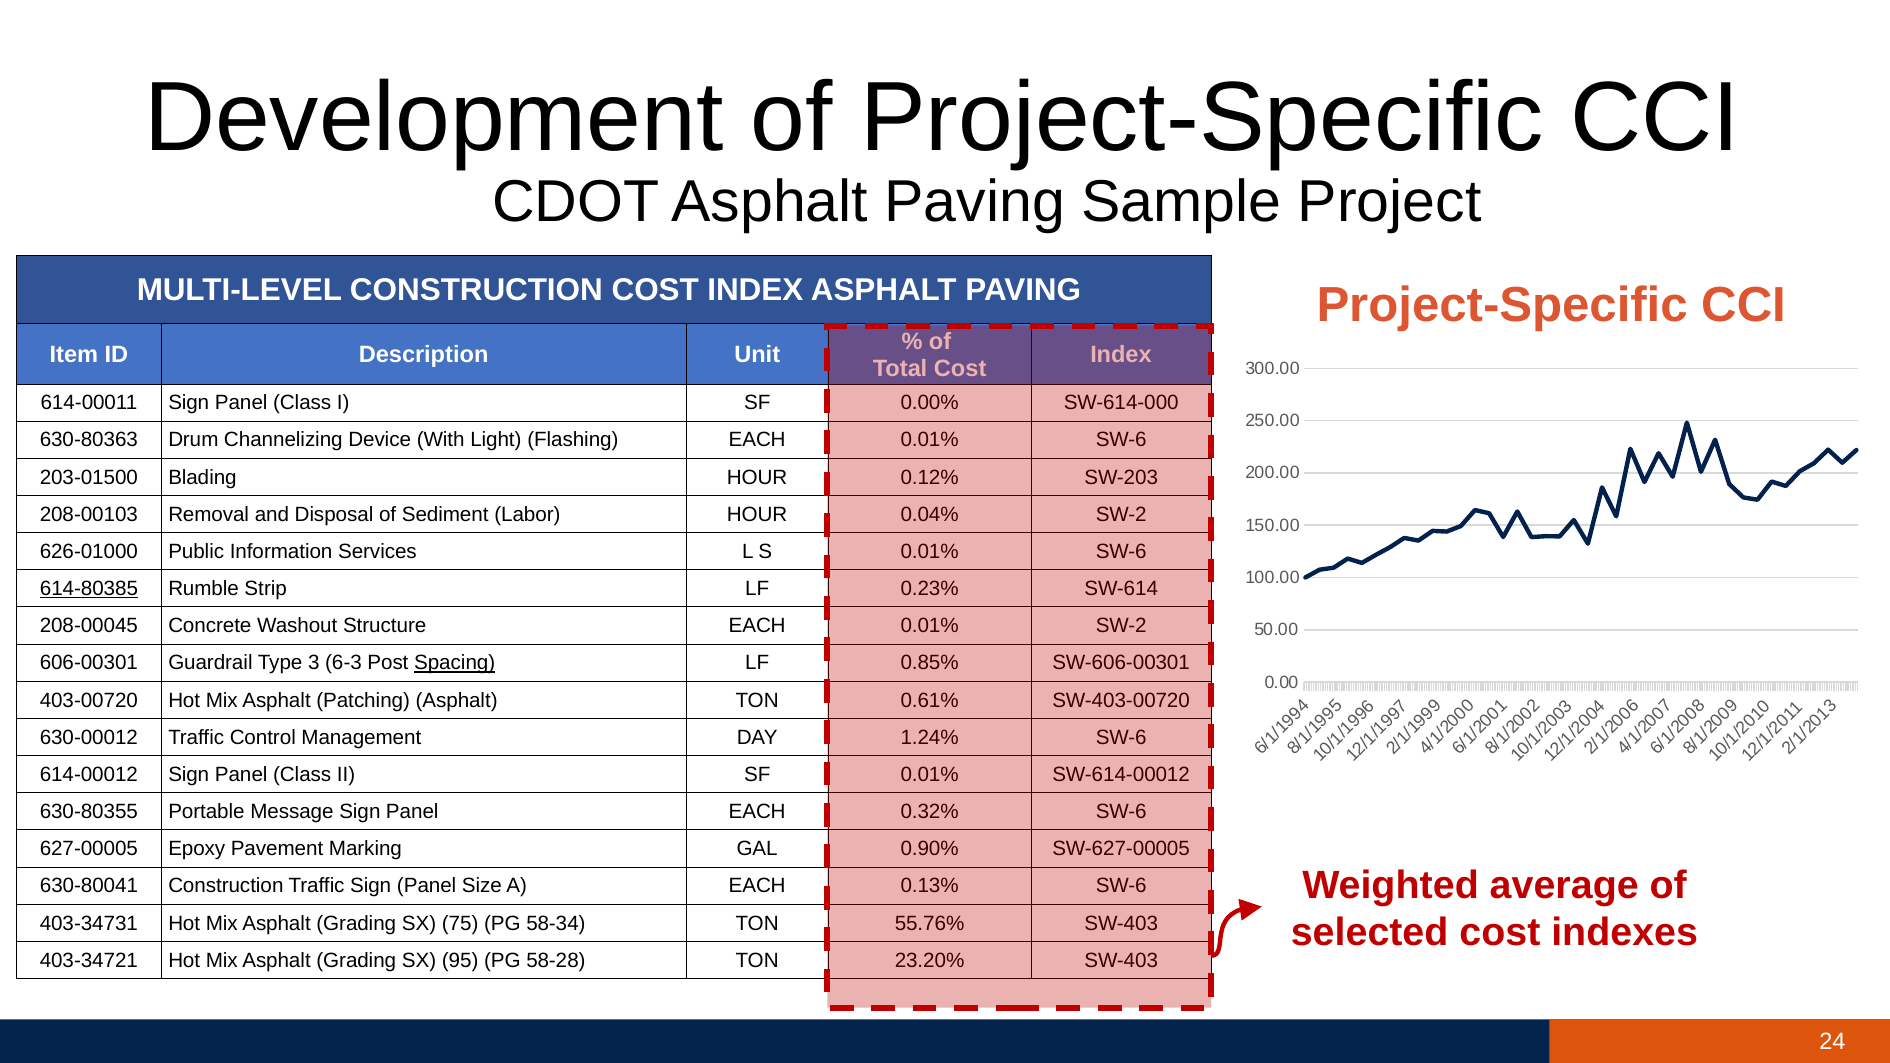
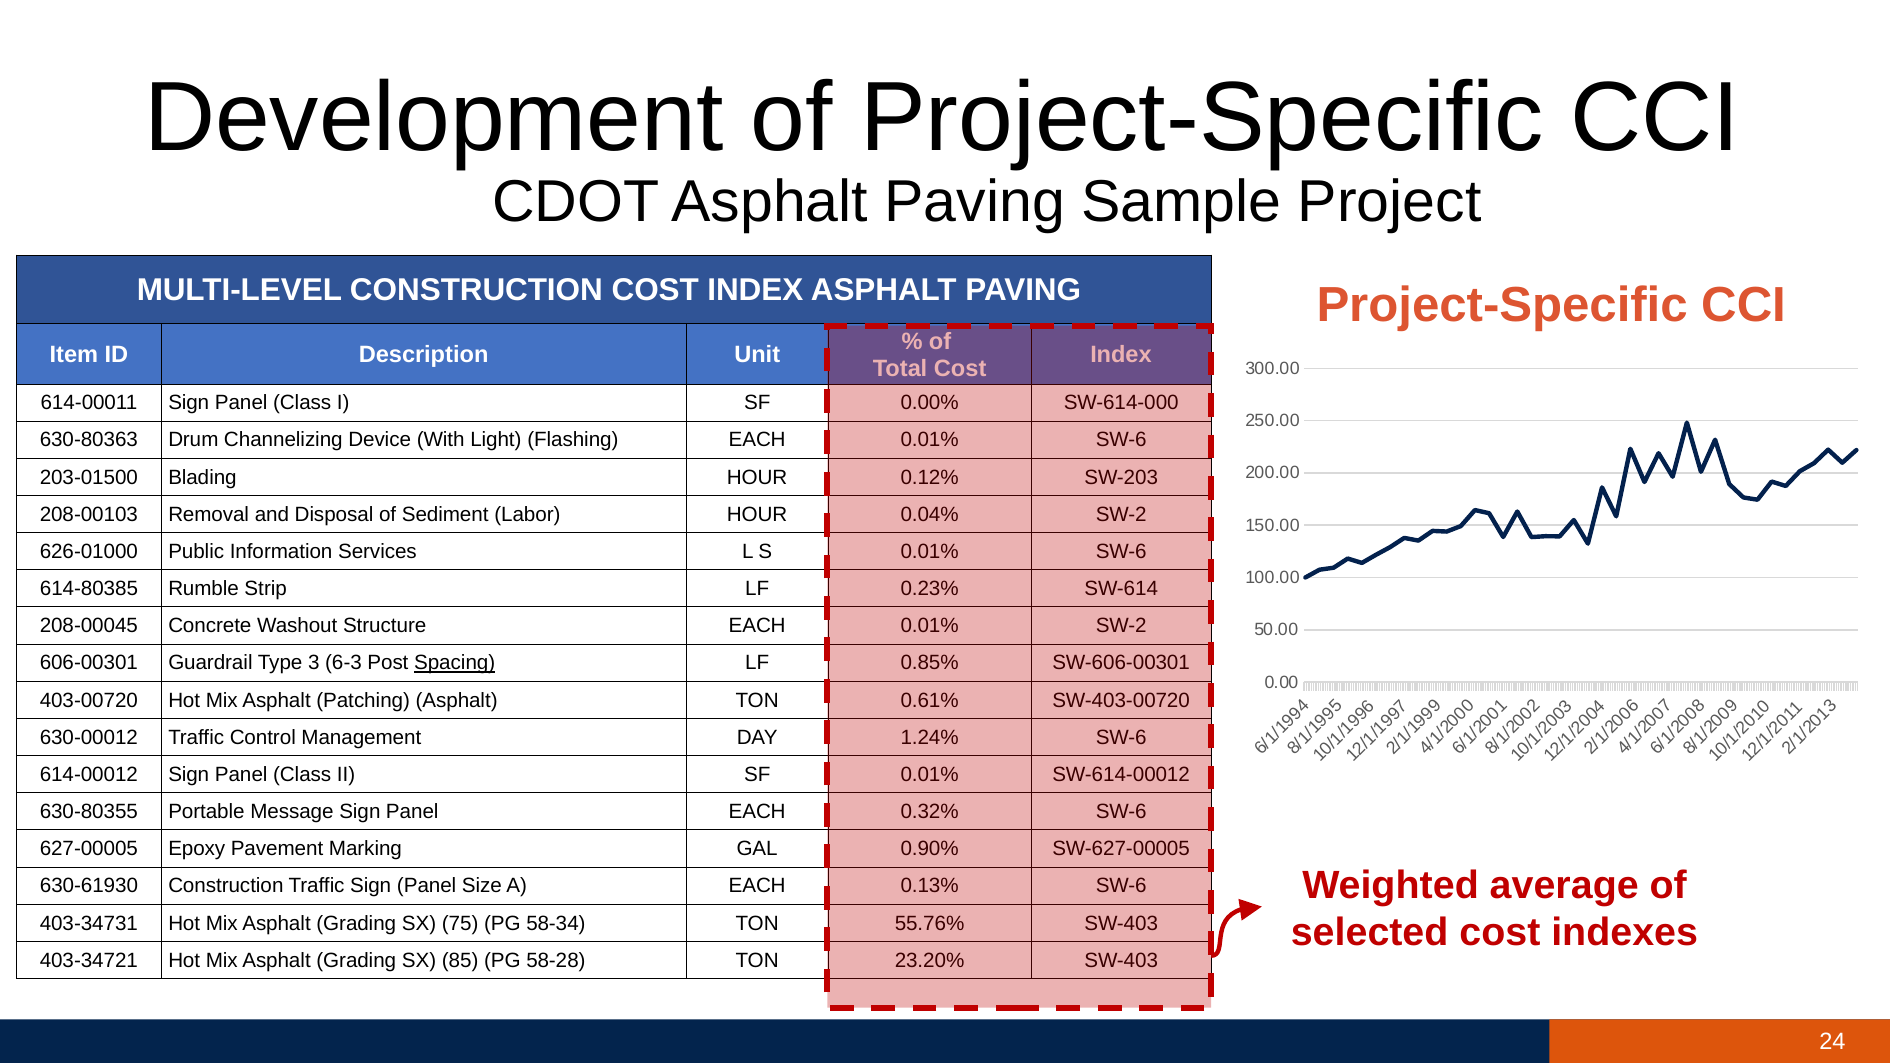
614-80385 underline: present -> none
630-80041: 630-80041 -> 630-61930
95: 95 -> 85
